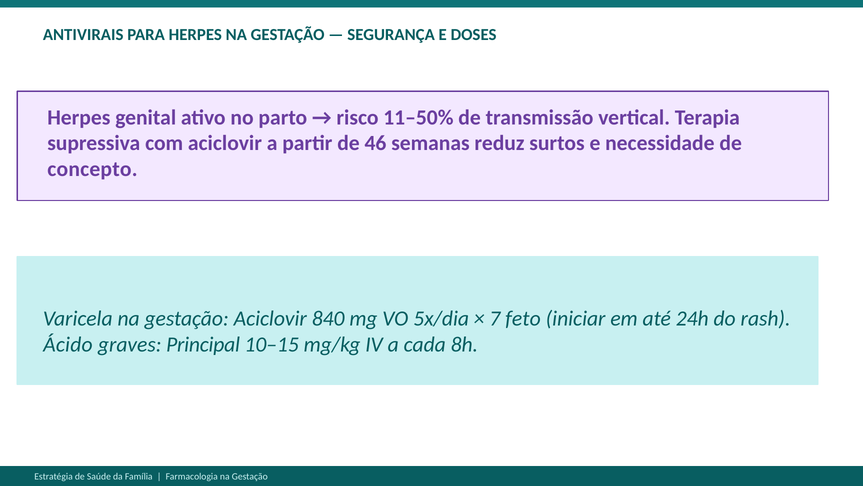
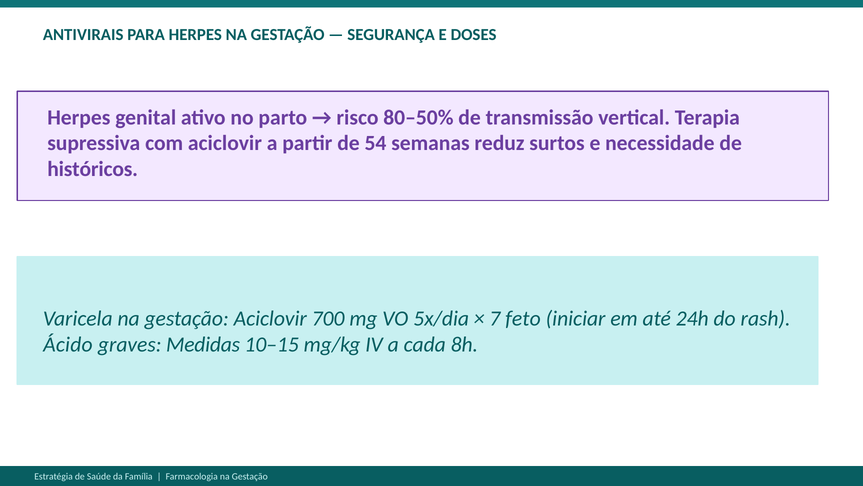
11–50%: 11–50% -> 80–50%
46: 46 -> 54
concepto: concepto -> históricos
840: 840 -> 700
Principal: Principal -> Medidas
